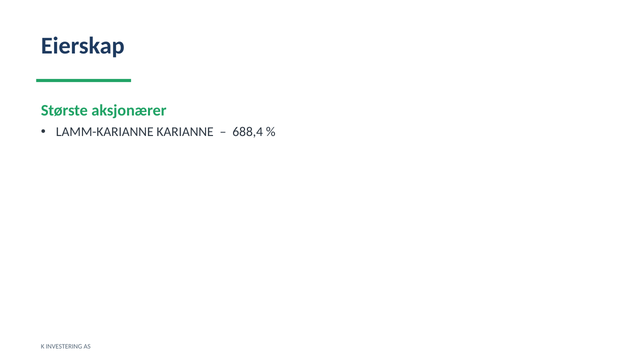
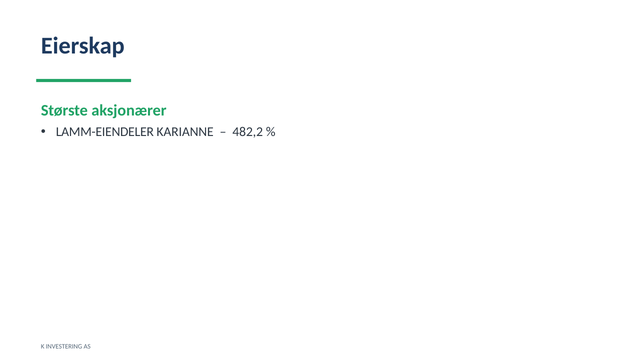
LAMM-KARIANNE: LAMM-KARIANNE -> LAMM-EIENDELER
688,4: 688,4 -> 482,2
